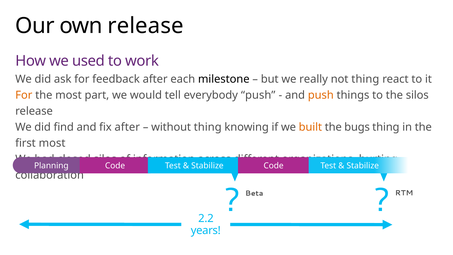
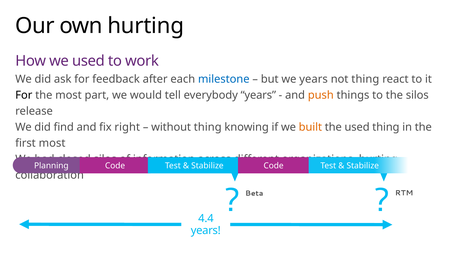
own release: release -> hurting
milestone colour: black -> blue
we really: really -> years
For at (24, 95) colour: orange -> black
everybody push: push -> years
fix after: after -> right
the bugs: bugs -> used
2.2: 2.2 -> 4.4
